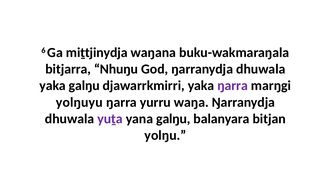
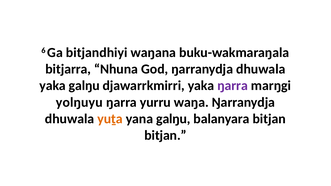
miṯtjinydja: miṯtjinydja -> bitjandhiyi
Nhuŋu: Nhuŋu -> Nhuna
yuṯa colour: purple -> orange
yolŋu at (165, 135): yolŋu -> bitjan
